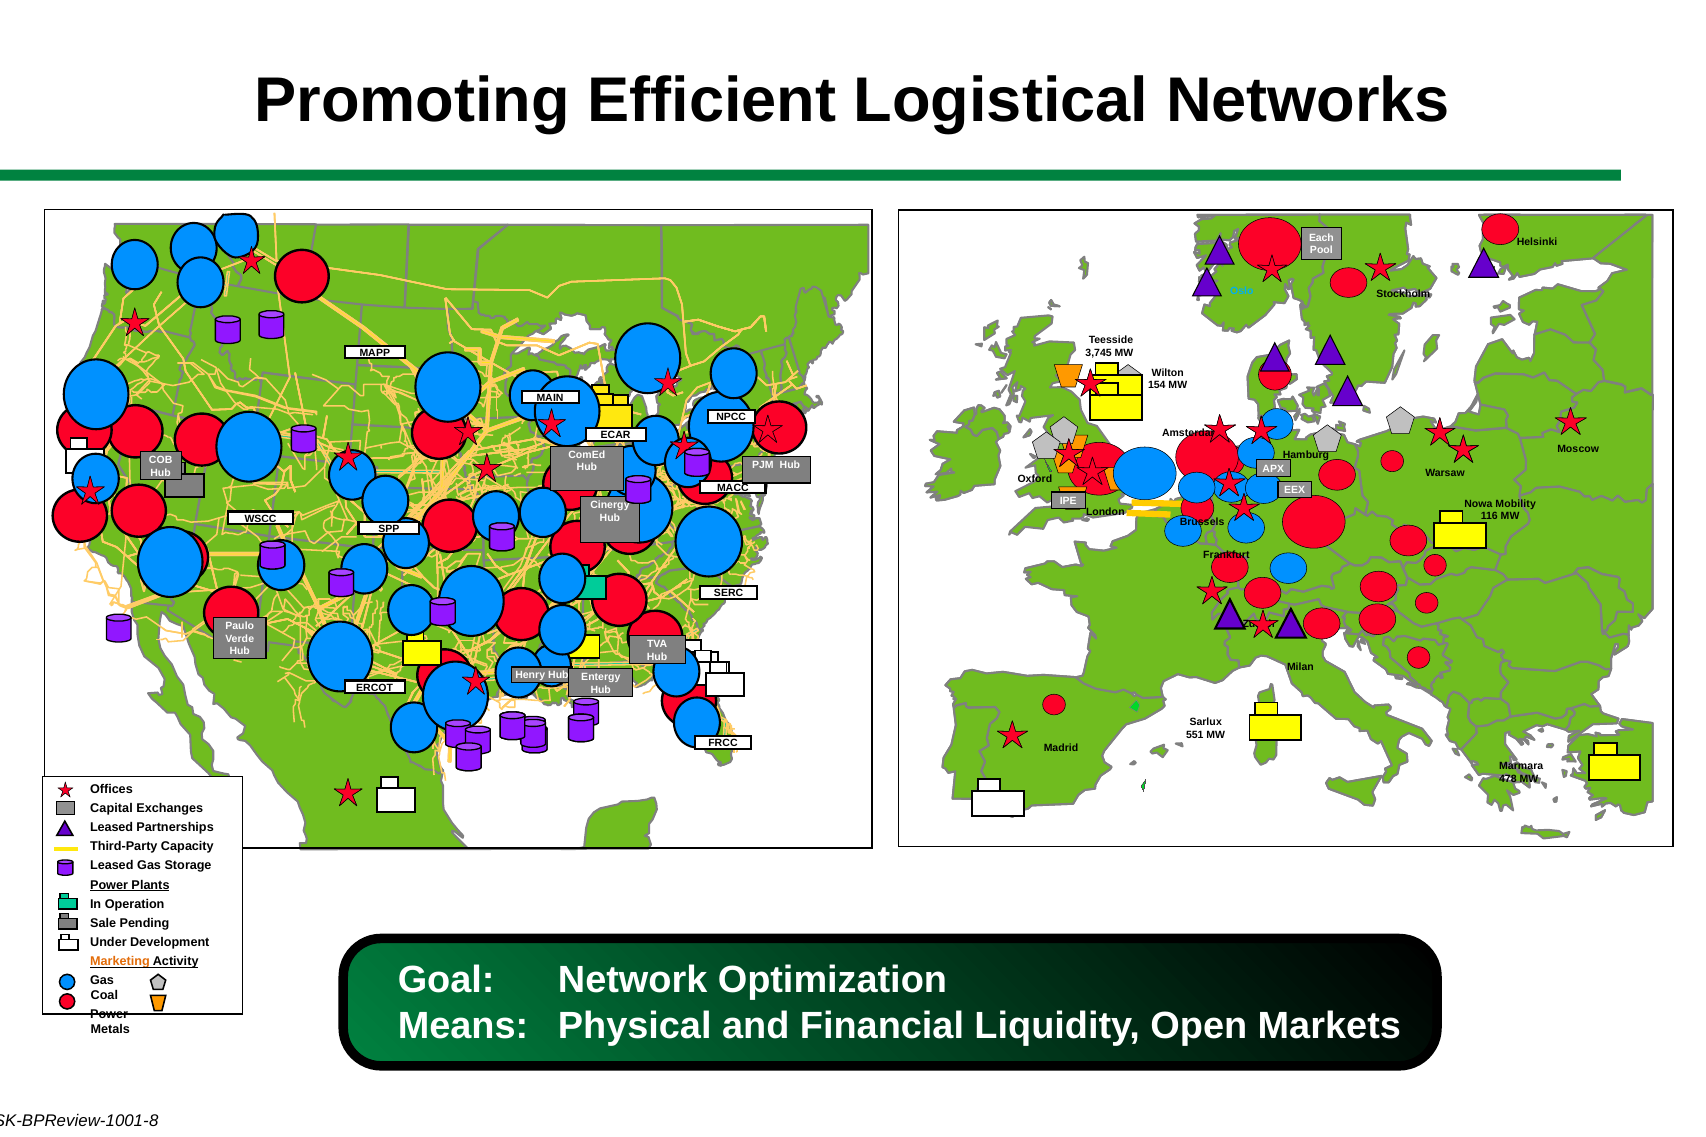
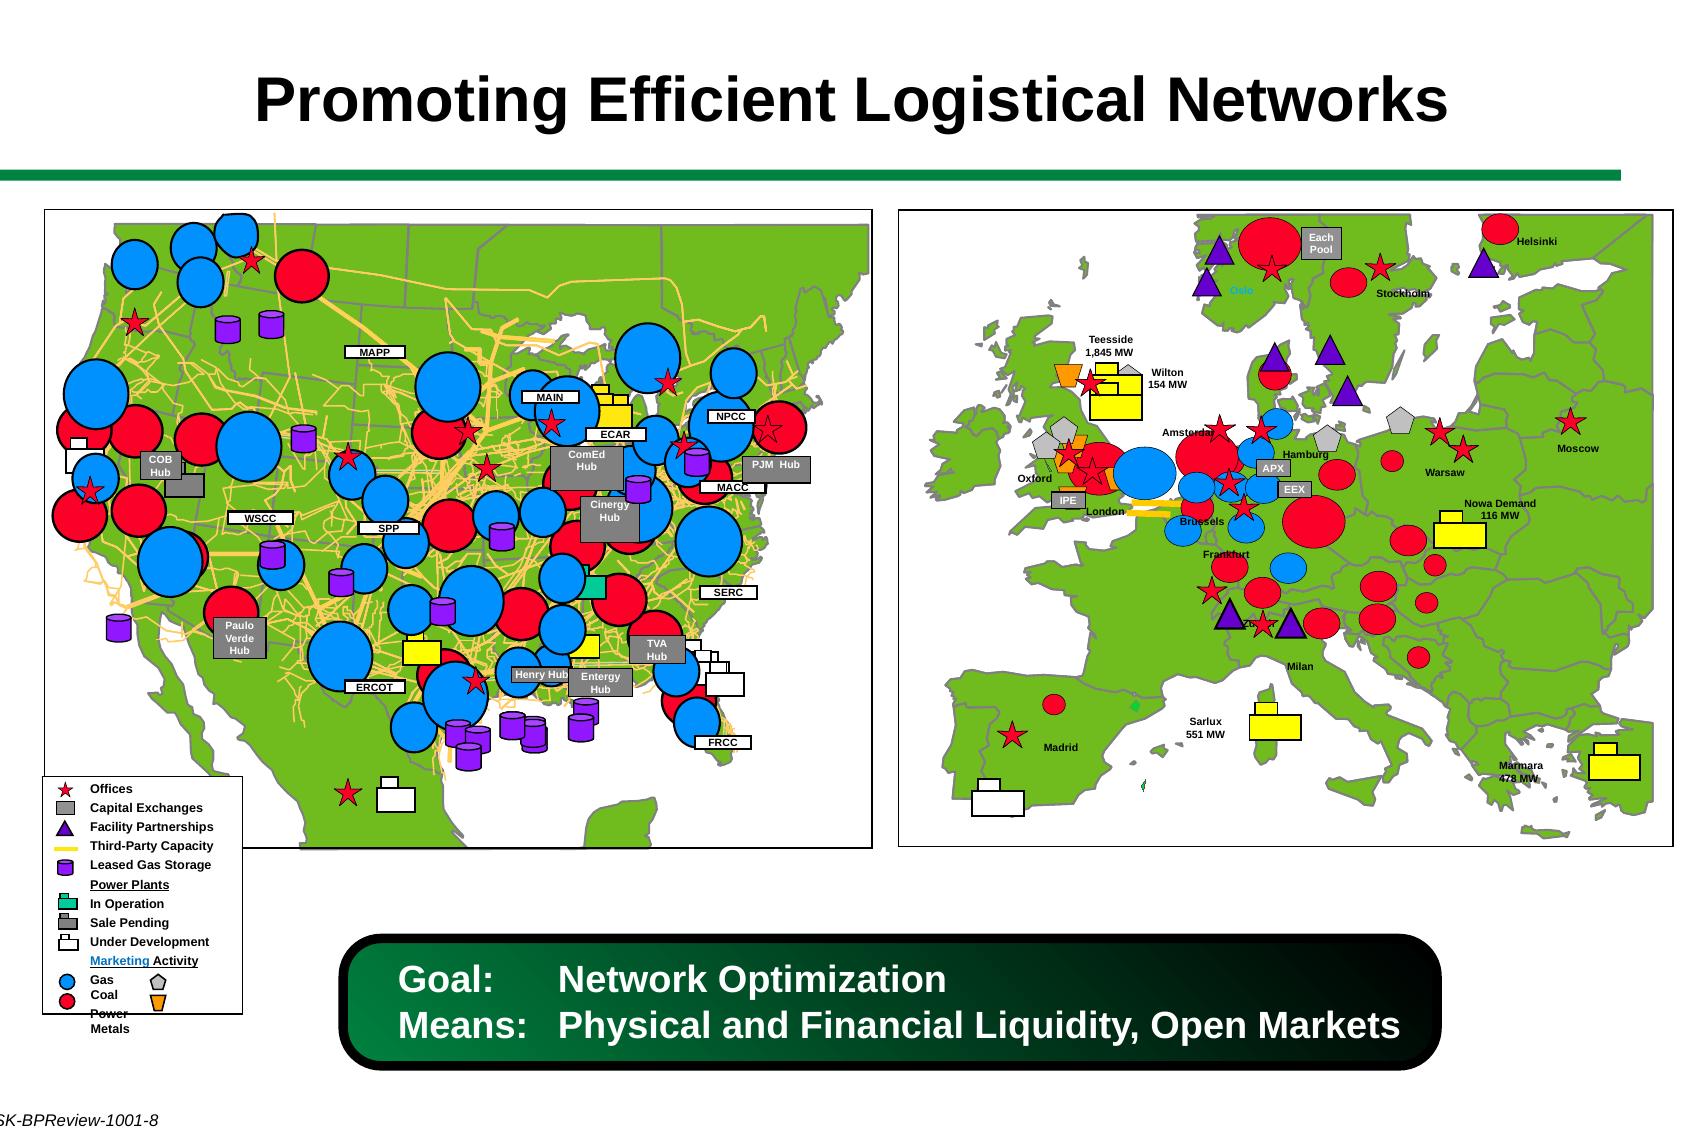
3,745: 3,745 -> 1,845
Mobility: Mobility -> Demand
Leased at (112, 828): Leased -> Facility
Marketing colour: orange -> blue
